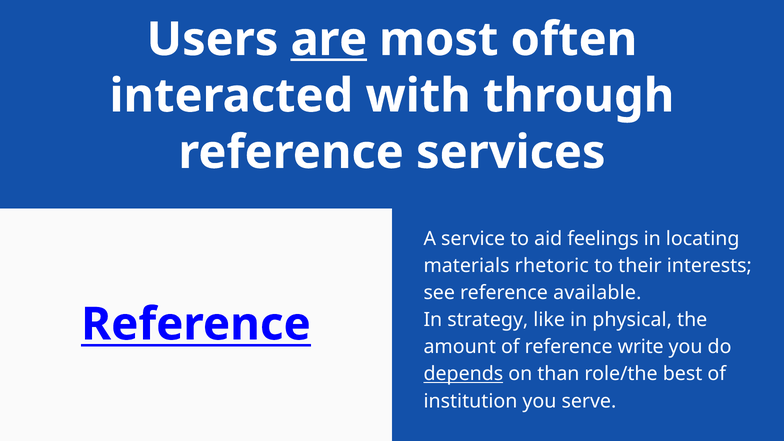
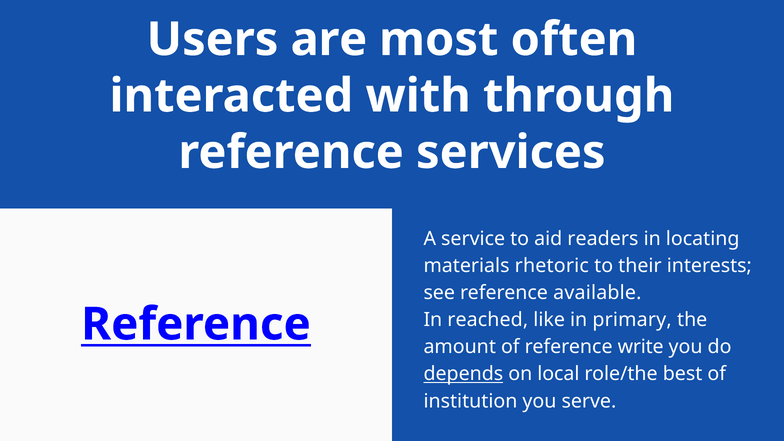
are underline: present -> none
feelings: feelings -> readers
strategy: strategy -> reached
physical: physical -> primary
than: than -> local
